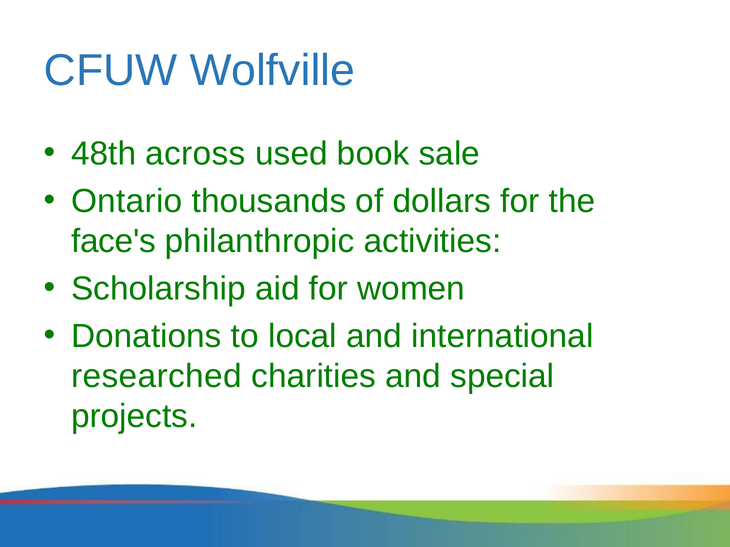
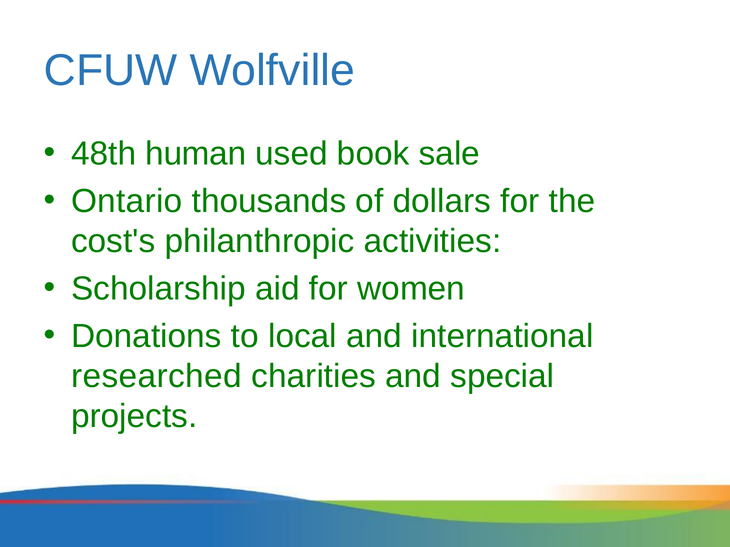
across: across -> human
face's: face's -> cost's
